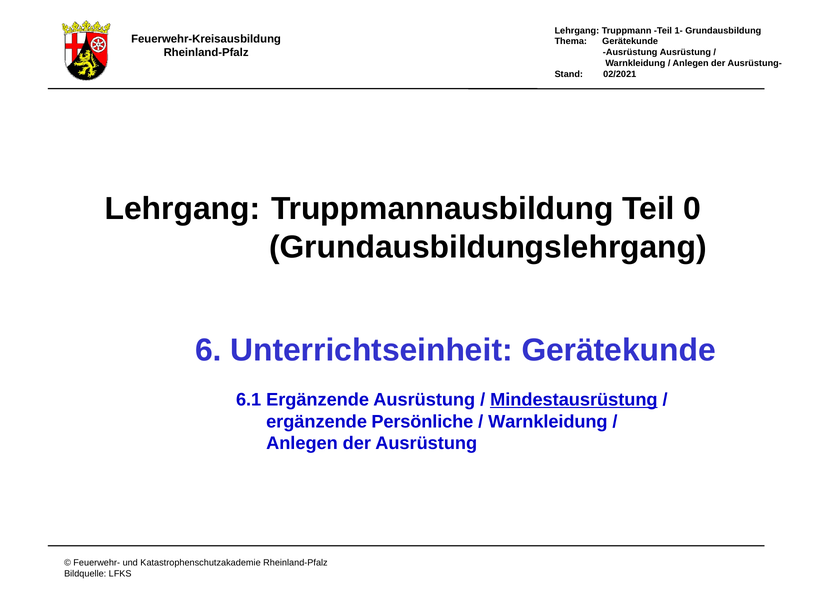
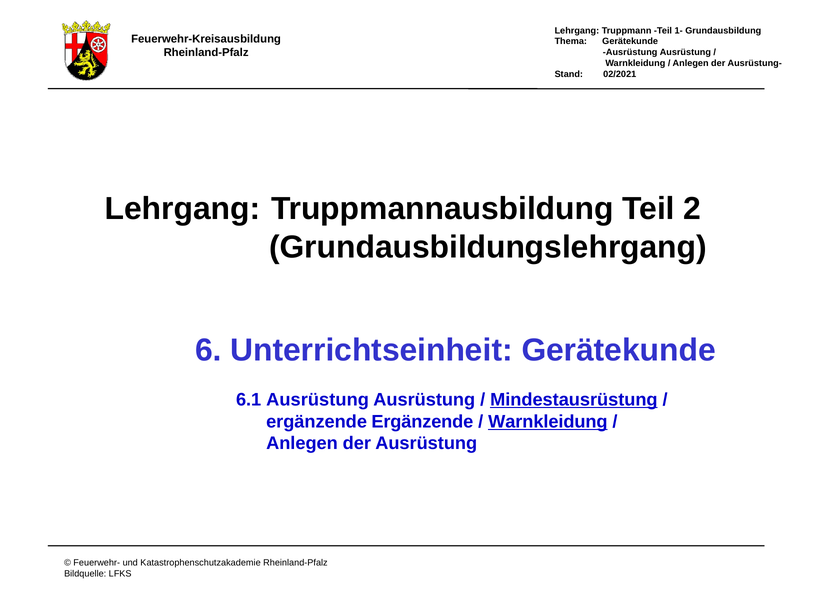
0: 0 -> 2
6.1 Ergänzende: Ergänzende -> Ausrüstung
ergänzende Persönliche: Persönliche -> Ergänzende
Warnkleidung at (548, 422) underline: none -> present
